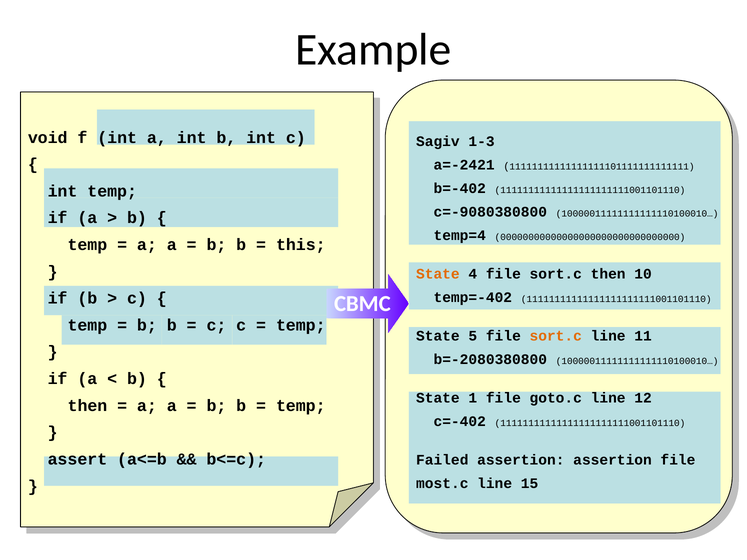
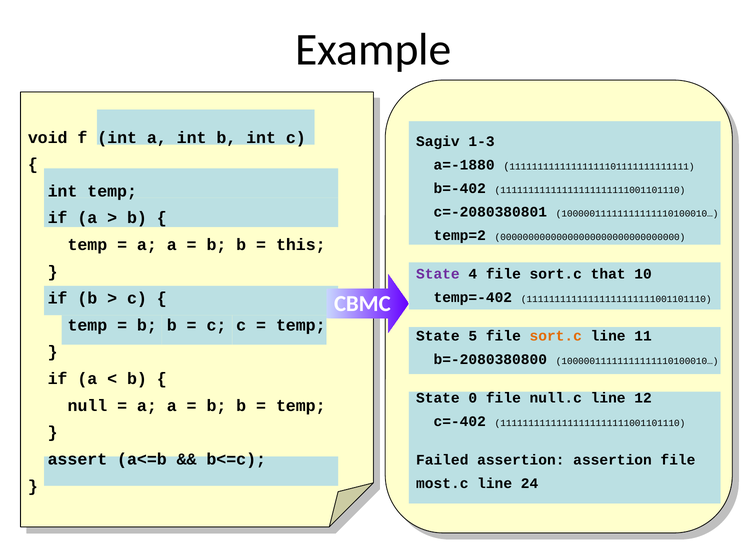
a=-2421: a=-2421 -> a=-1880
c=-9080380800: c=-9080380800 -> c=-2080380801
temp=4: temp=4 -> temp=2
State at (438, 274) colour: orange -> purple
sort.c then: then -> that
1: 1 -> 0
goto.c: goto.c -> null.c
then at (87, 406): then -> null
15: 15 -> 24
